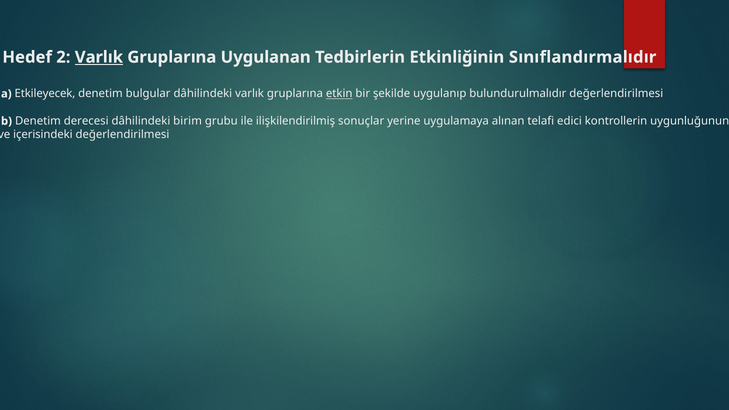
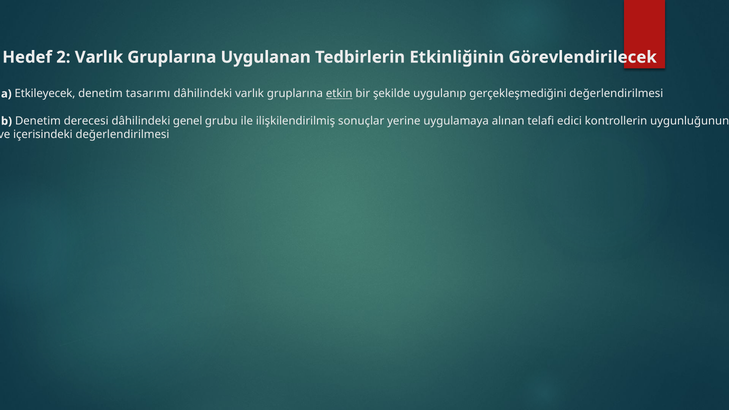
Varlık at (99, 57) underline: present -> none
Sınıflandırmalıdır: Sınıflandırmalıdır -> Görevlendirilecek
bulgular: bulgular -> tasarımı
bulundurulmalıdır: bulundurulmalıdır -> gerçekleşmediğini
birim: birim -> genel
